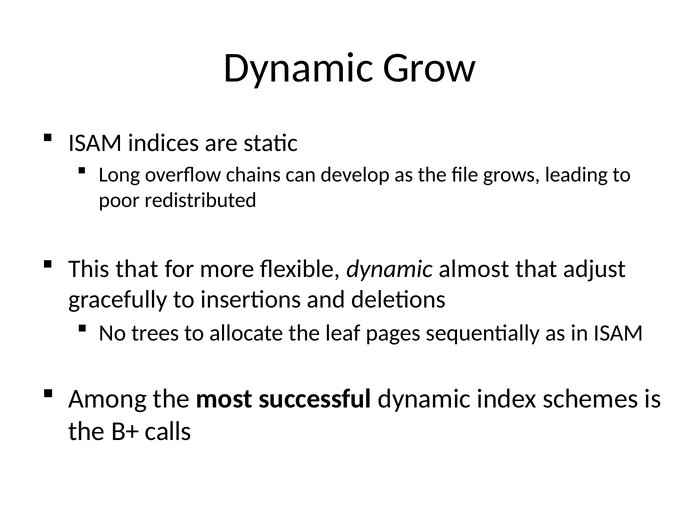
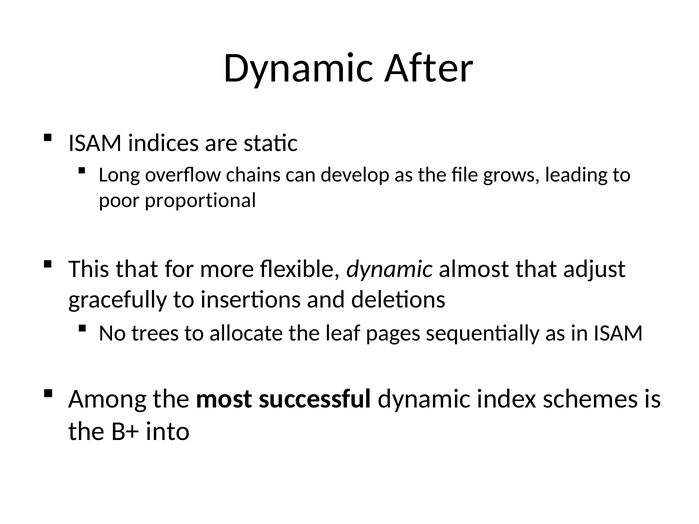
Grow: Grow -> After
redistributed: redistributed -> proportional
calls: calls -> into
